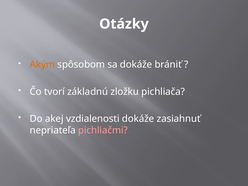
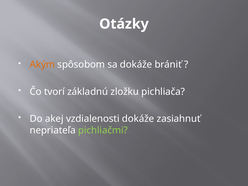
pichliačmi colour: pink -> light green
